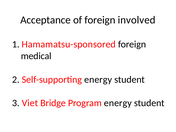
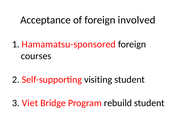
medical: medical -> courses
Self-supporting energy: energy -> visiting
Program energy: energy -> rebuild
